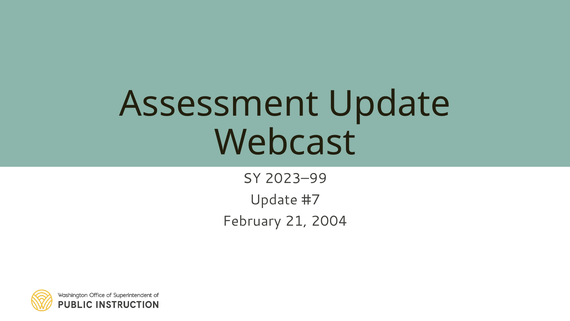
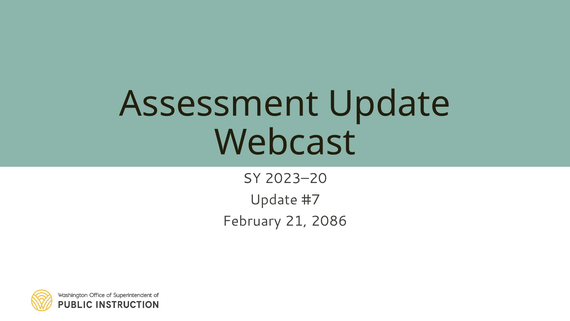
2023–99: 2023–99 -> 2023–20
2004: 2004 -> 2086
